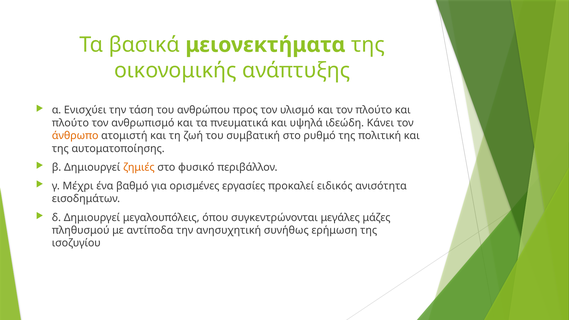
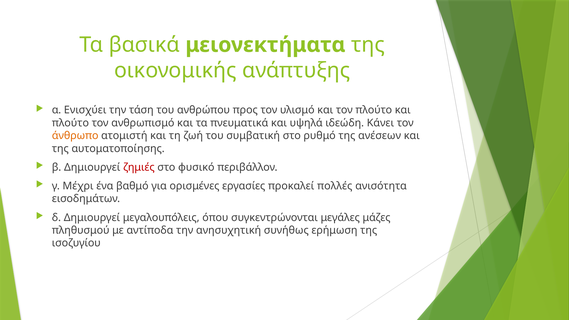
πολιτική: πολιτική -> ανέσεων
ζημιές colour: orange -> red
ειδικός: ειδικός -> πολλές
